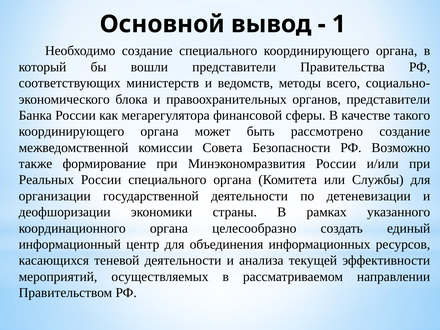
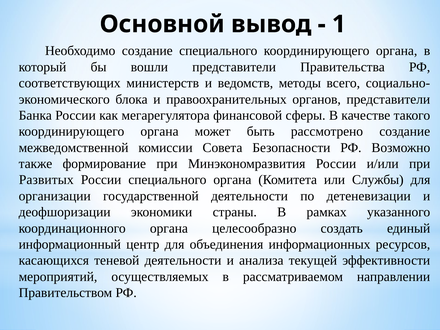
Реальных: Реальных -> Развитых
